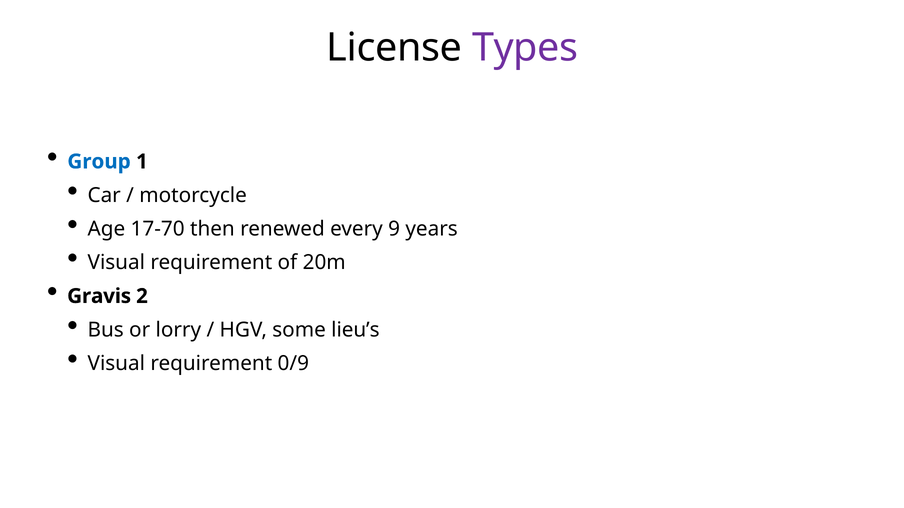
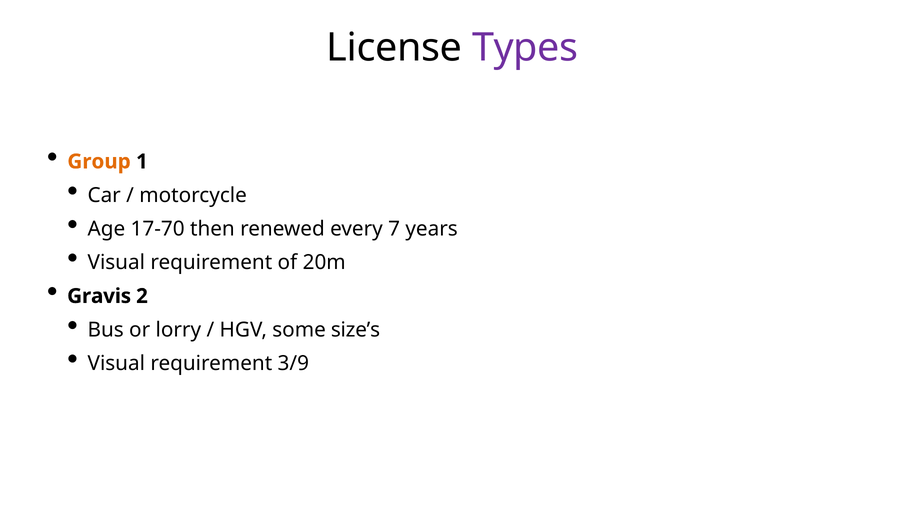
Group colour: blue -> orange
9: 9 -> 7
lieu’s: lieu’s -> size’s
0/9: 0/9 -> 3/9
